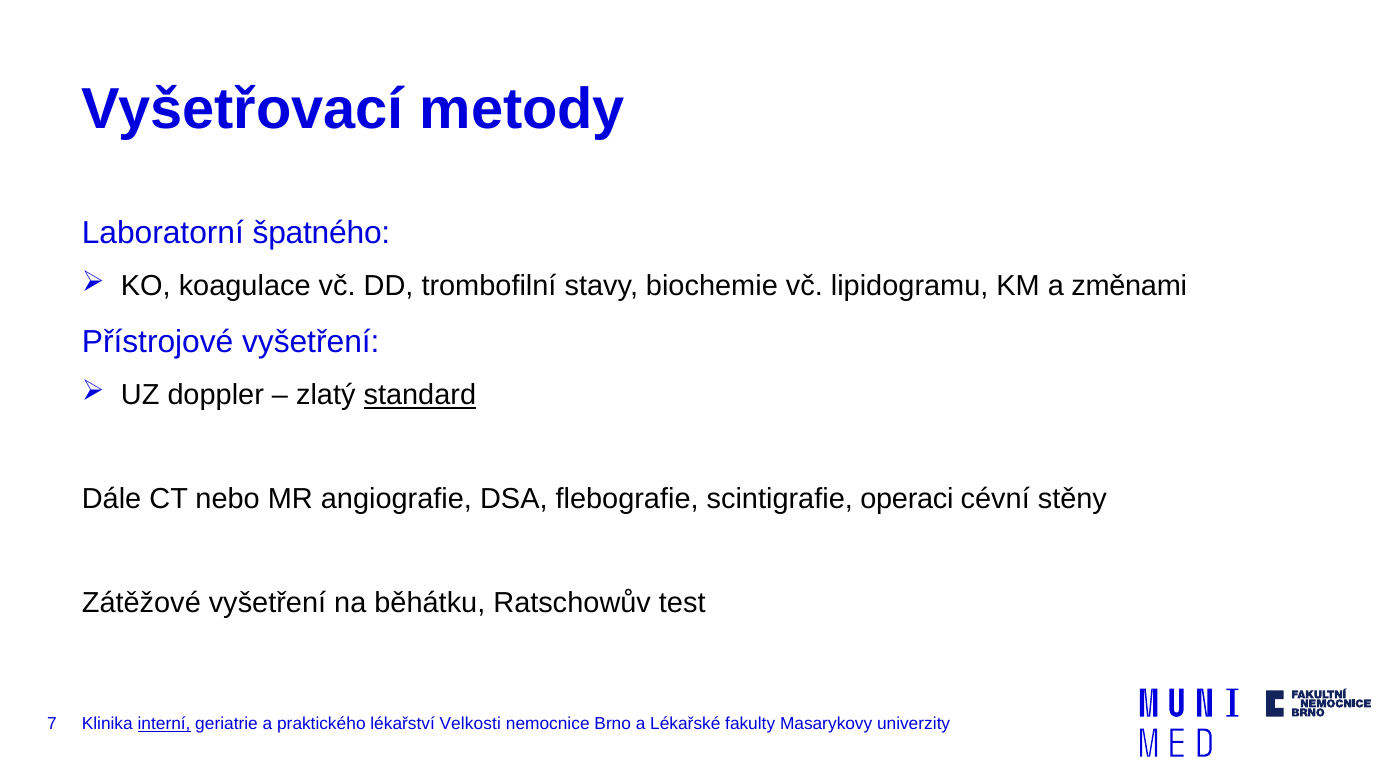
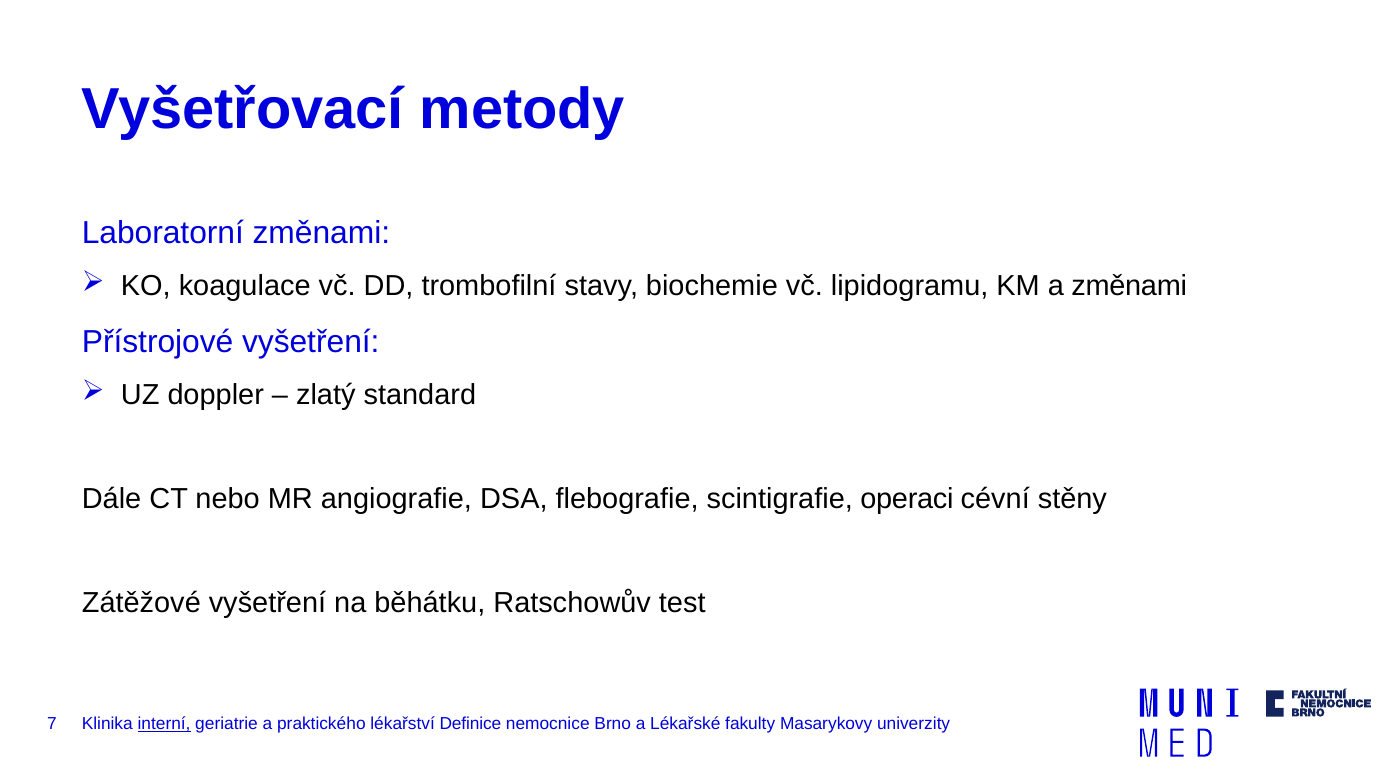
Laboratorní špatného: špatného -> změnami
standard underline: present -> none
Velkosti: Velkosti -> Definice
